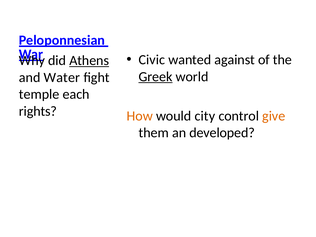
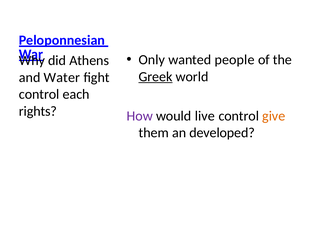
Civic: Civic -> Only
against: against -> people
Athens underline: present -> none
temple at (39, 94): temple -> control
How colour: orange -> purple
city: city -> live
